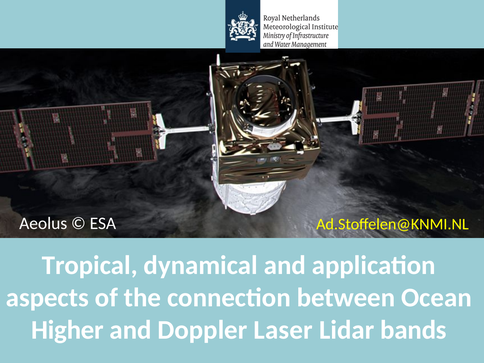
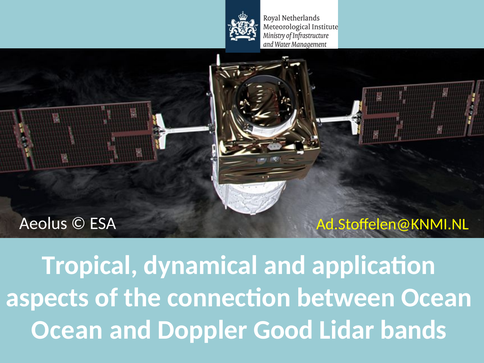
Higher at (67, 330): Higher -> Ocean
Laser: Laser -> Good
